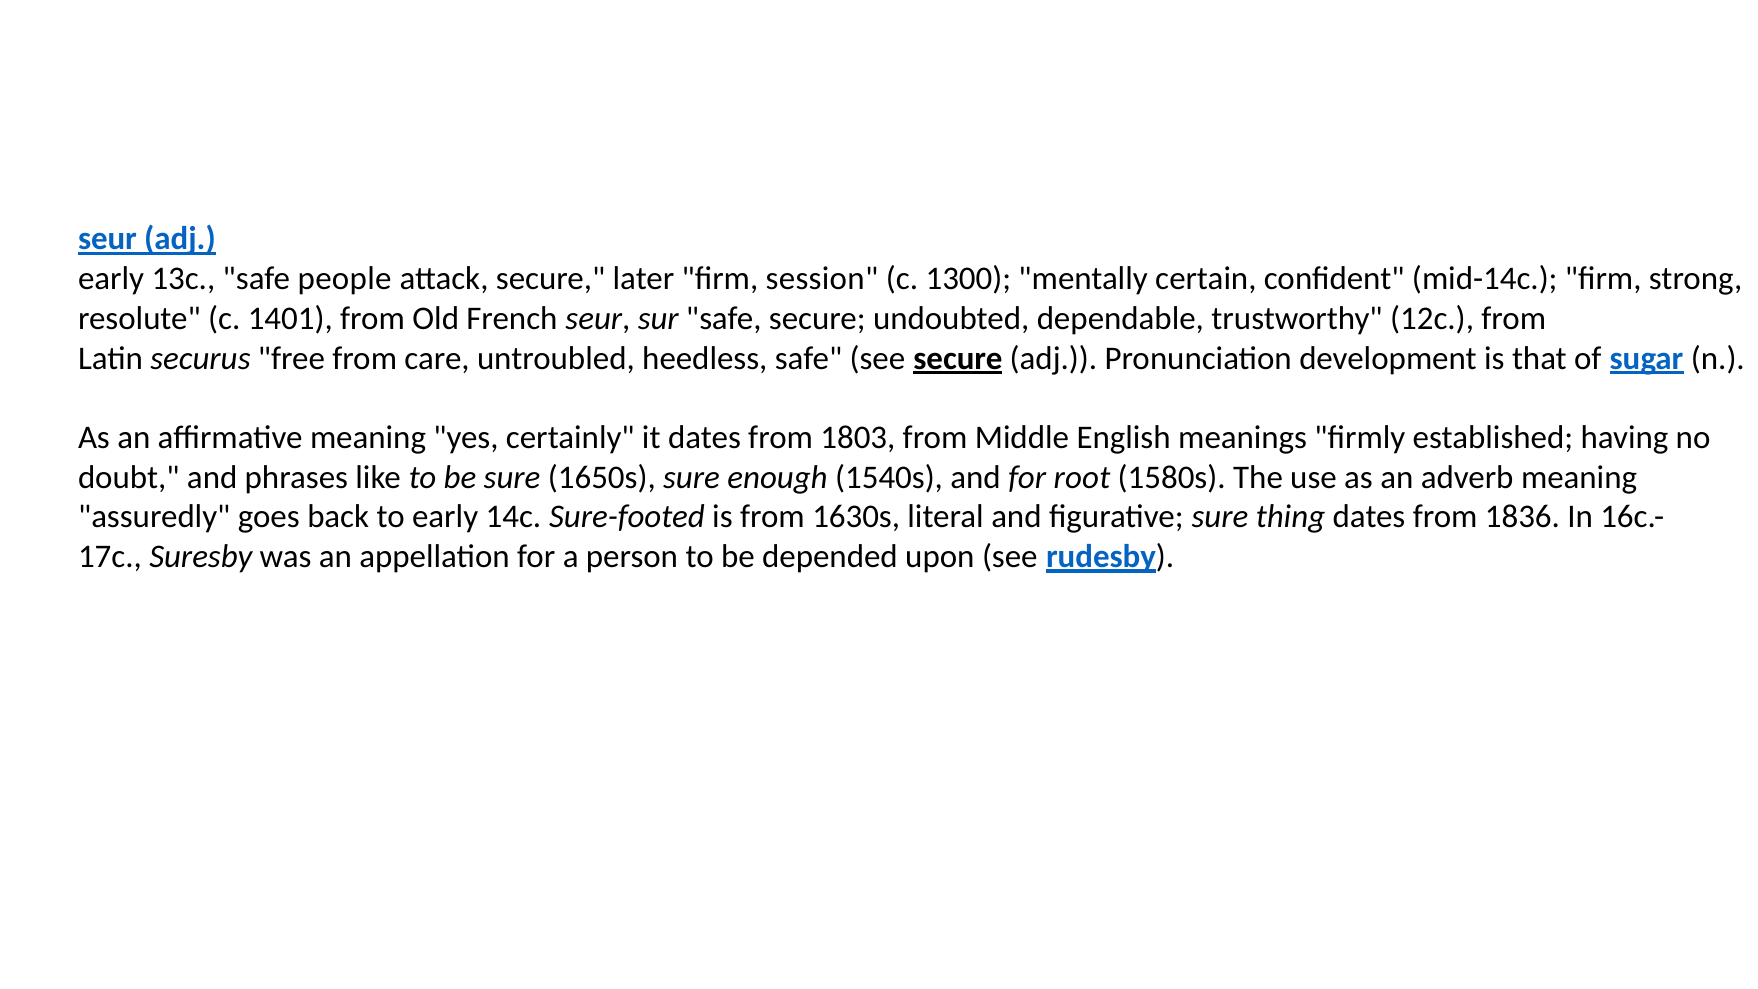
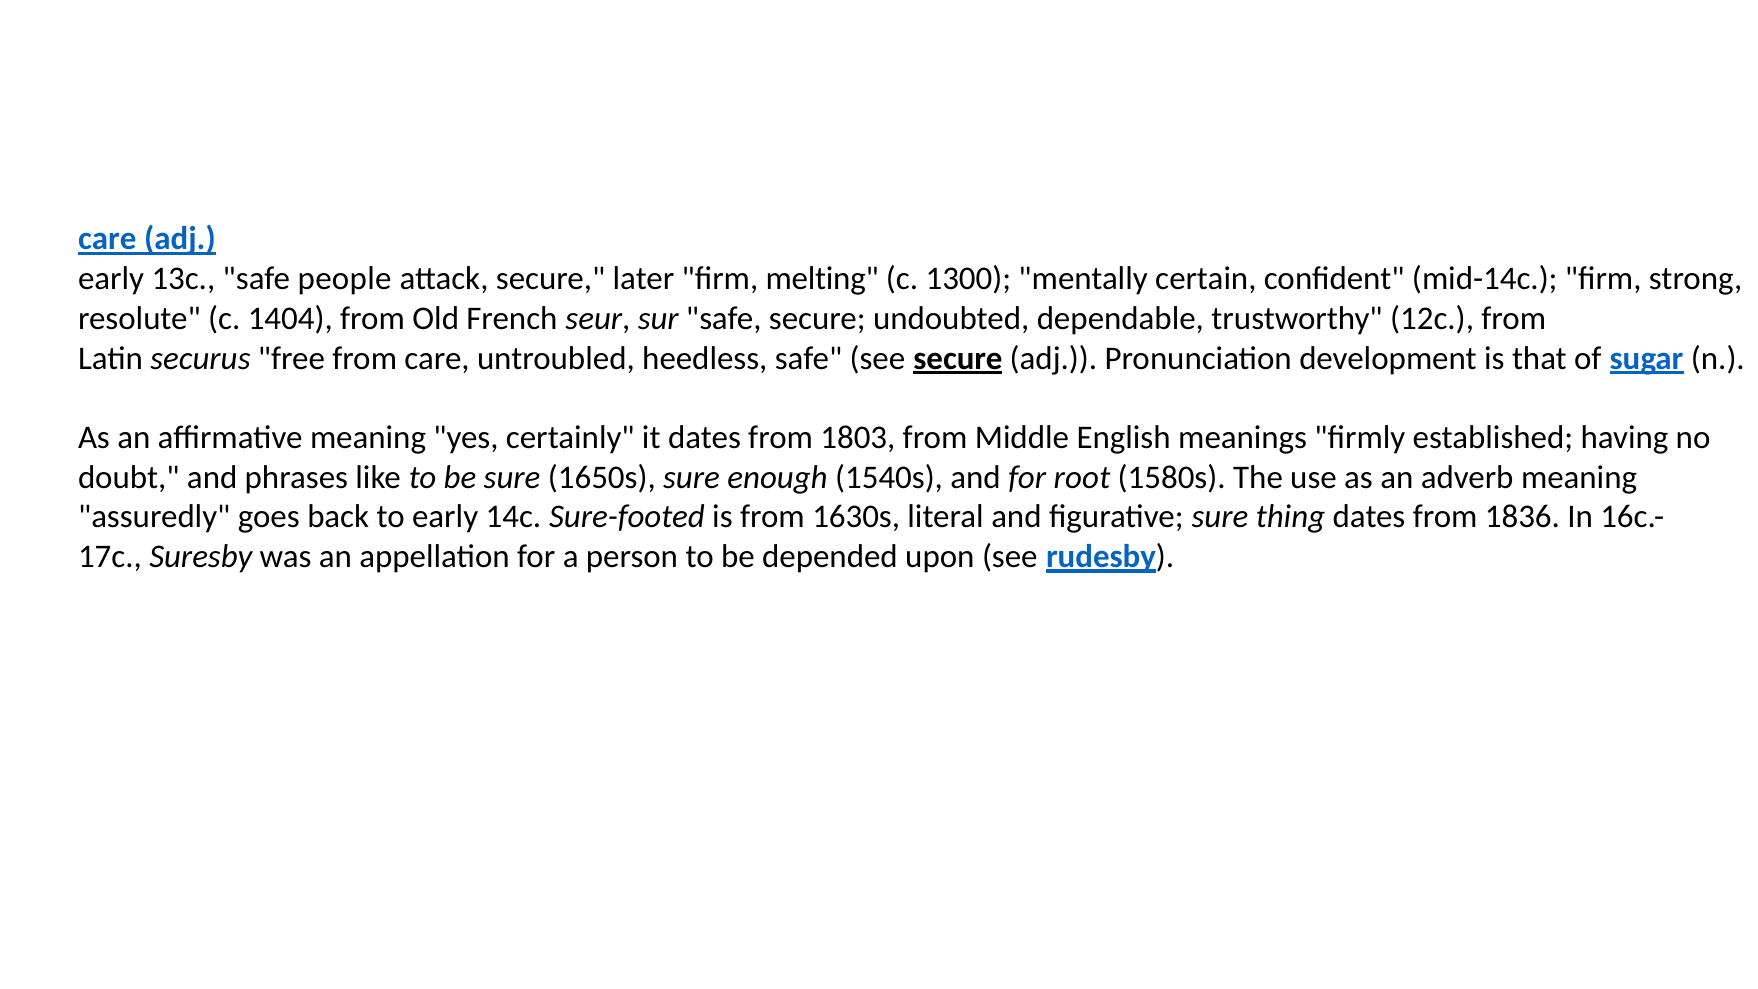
seur at (107, 239): seur -> care
session: session -> melting
1401: 1401 -> 1404
